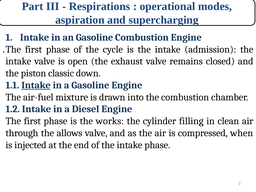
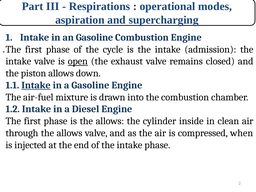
open underline: none -> present
piston classic: classic -> allows
is the works: works -> allows
filling: filling -> inside
